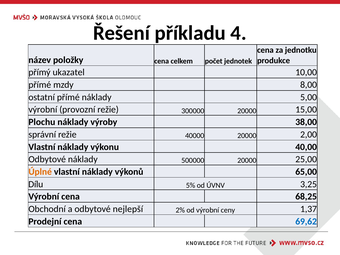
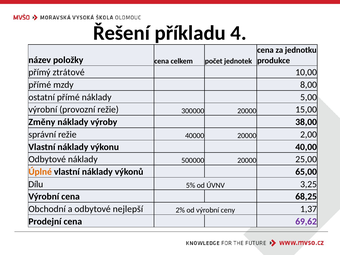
ukazatel: ukazatel -> ztrátové
Plochu: Plochu -> Změny
69,62 colour: blue -> purple
